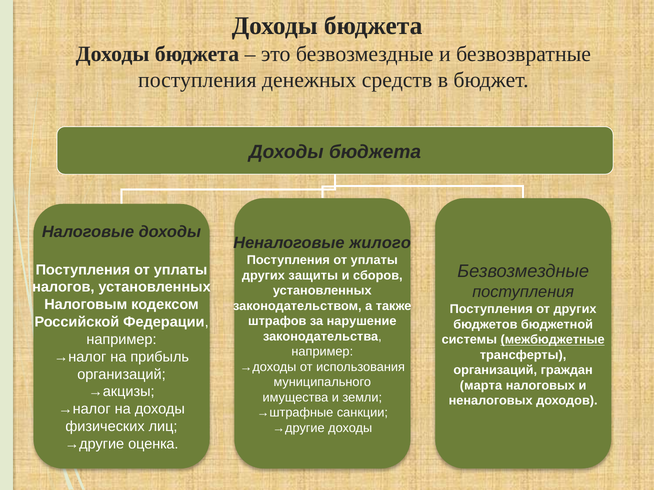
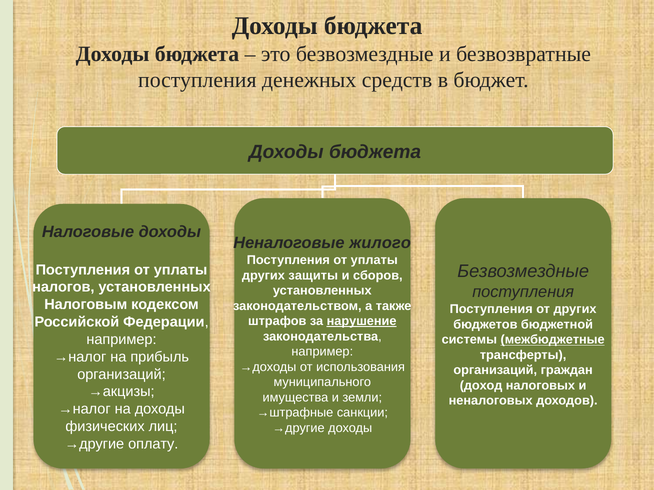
нарушение underline: none -> present
марта: марта -> доход
оценка: оценка -> оплату
